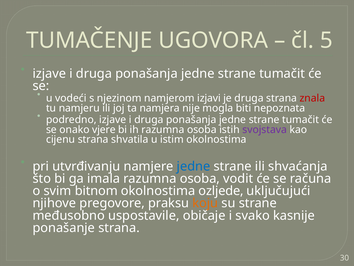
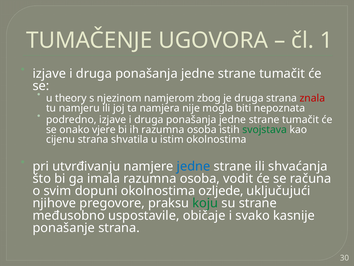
5: 5 -> 1
vodeći: vodeći -> theory
izjavi: izjavi -> zbog
svojstava colour: purple -> green
bitnom: bitnom -> dopuni
koju colour: orange -> green
